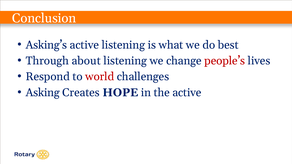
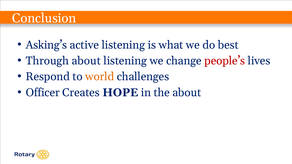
world colour: red -> orange
Asking: Asking -> Officer
the active: active -> about
